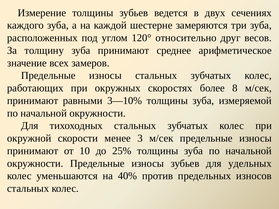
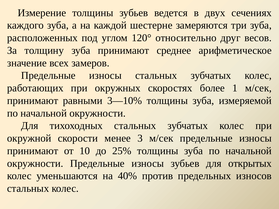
8: 8 -> 1
удельных: удельных -> открытых
